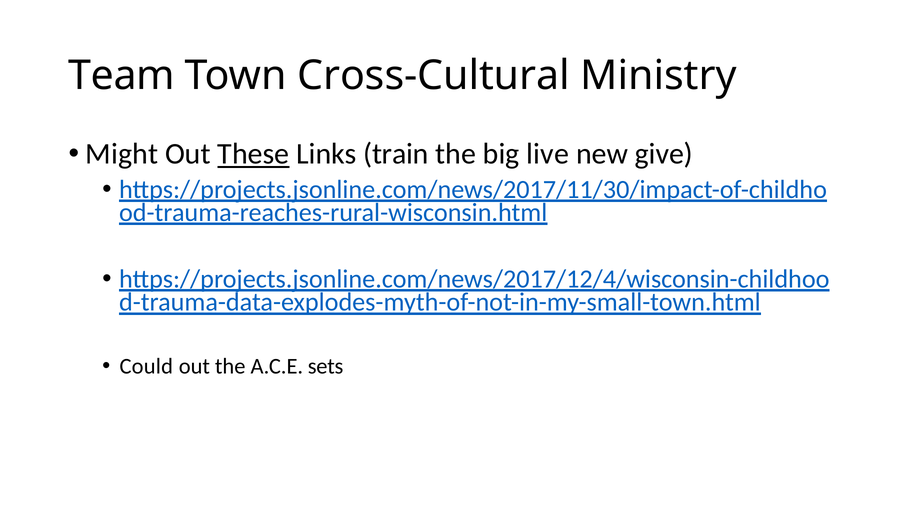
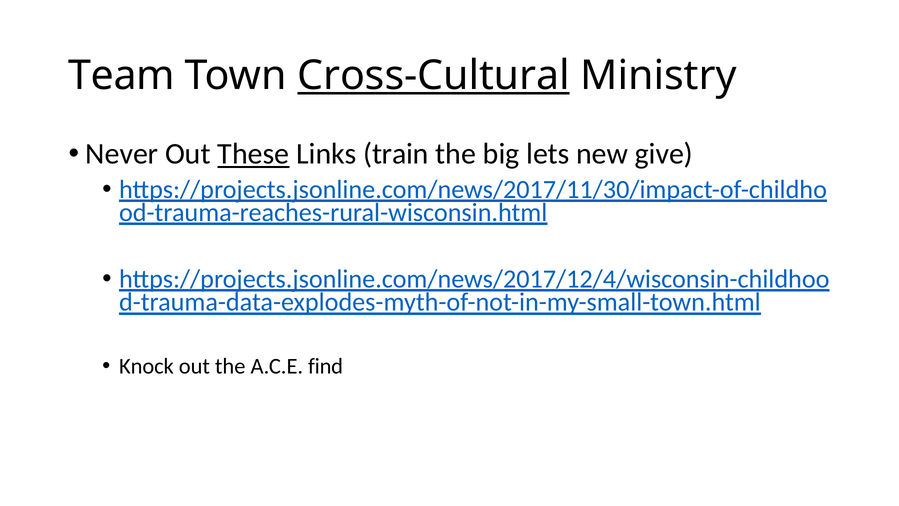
Cross-Cultural underline: none -> present
Might: Might -> Never
live: live -> lets
Could: Could -> Knock
sets: sets -> find
